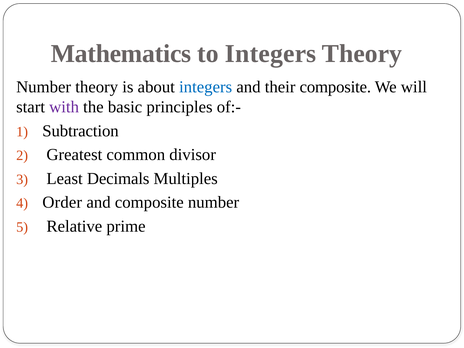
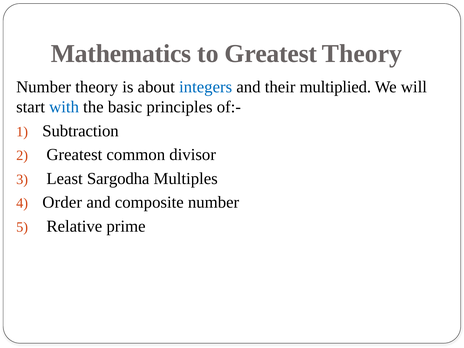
to Integers: Integers -> Greatest
their composite: composite -> multiplied
with colour: purple -> blue
Decimals: Decimals -> Sargodha
